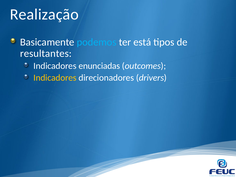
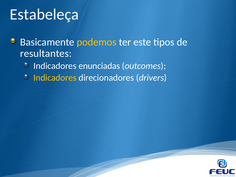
Realização: Realização -> Estabeleça
podemos colour: light blue -> yellow
está: está -> este
